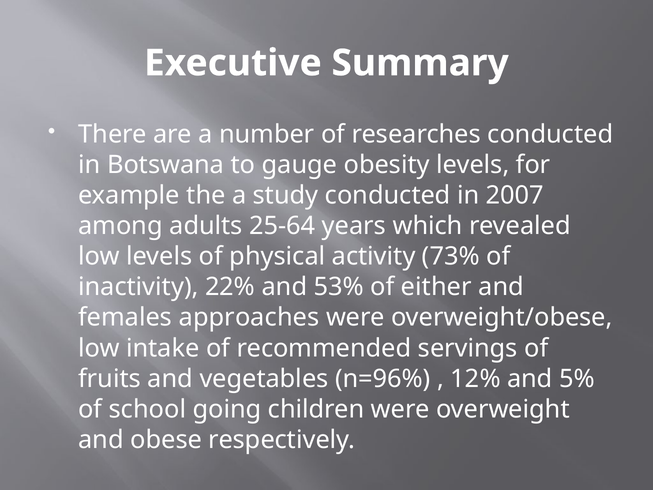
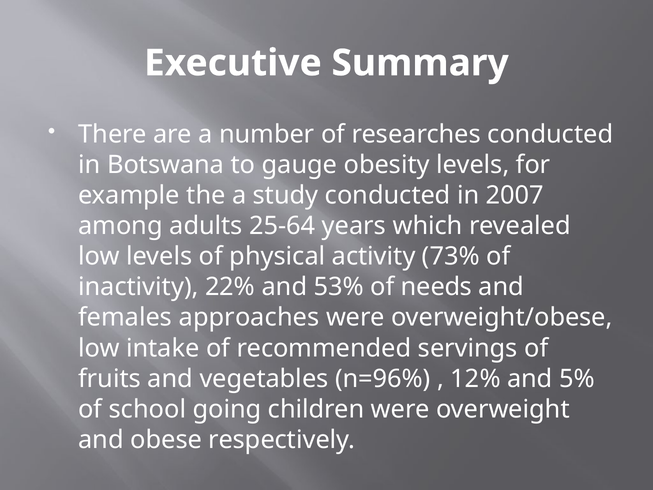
either: either -> needs
